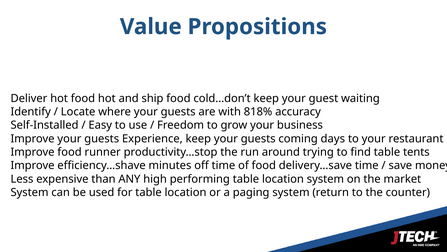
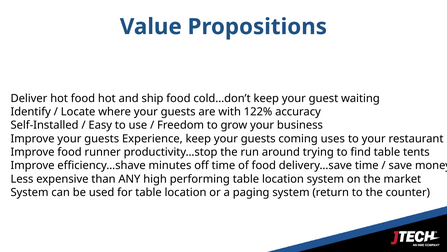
818%: 818% -> 122%
days: days -> uses
